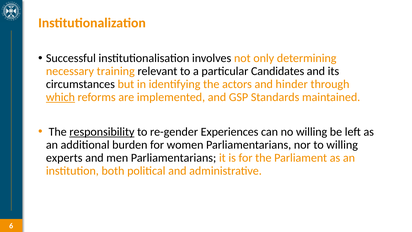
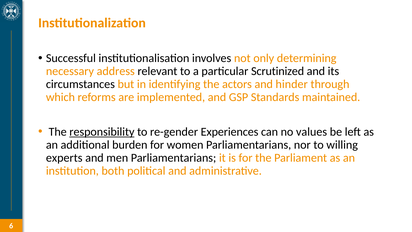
training: training -> address
Candidates: Candidates -> Scrutinized
which underline: present -> none
no willing: willing -> values
